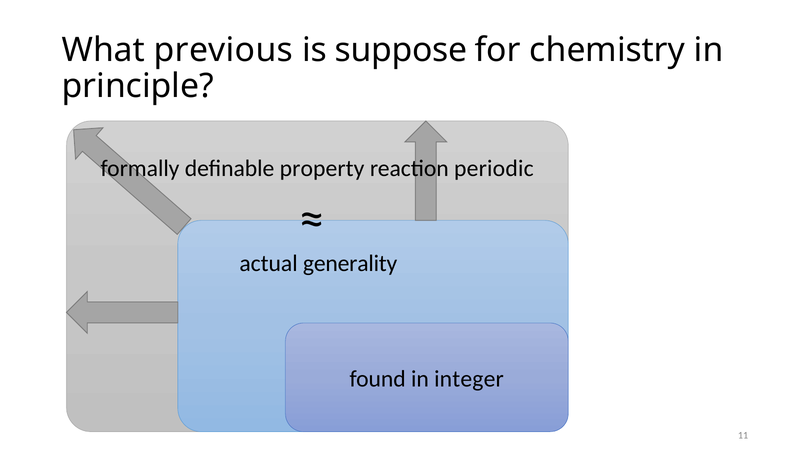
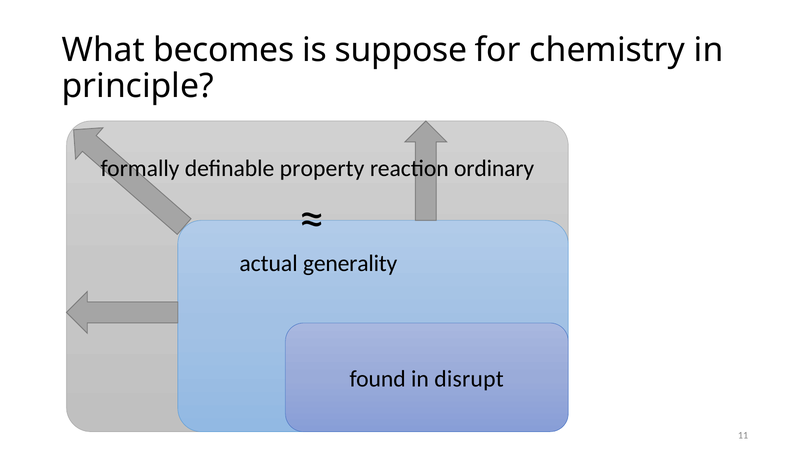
previous: previous -> becomes
periodic: periodic -> ordinary
integer: integer -> disrupt
